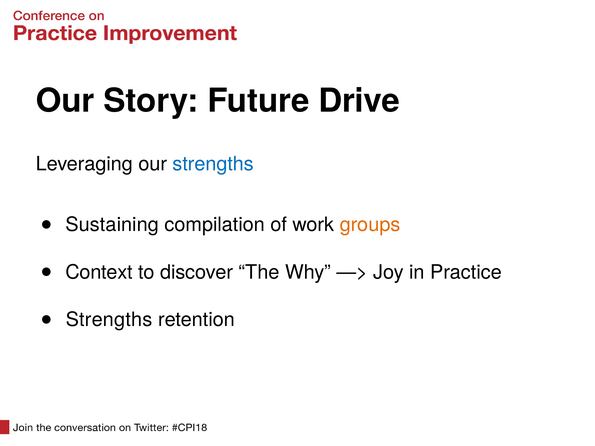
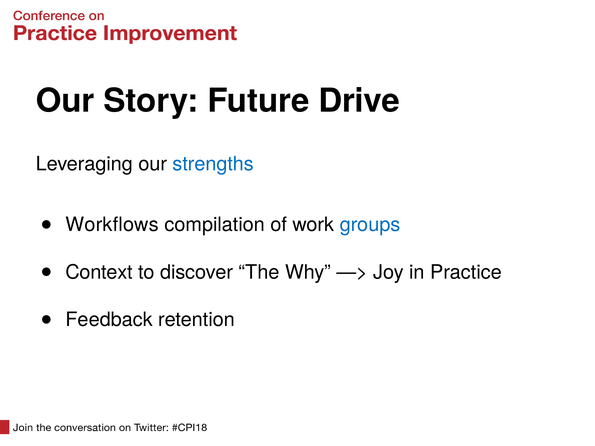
Sustaining: Sustaining -> Workflows
groups colour: orange -> blue
Strengths at (109, 320): Strengths -> Feedback
